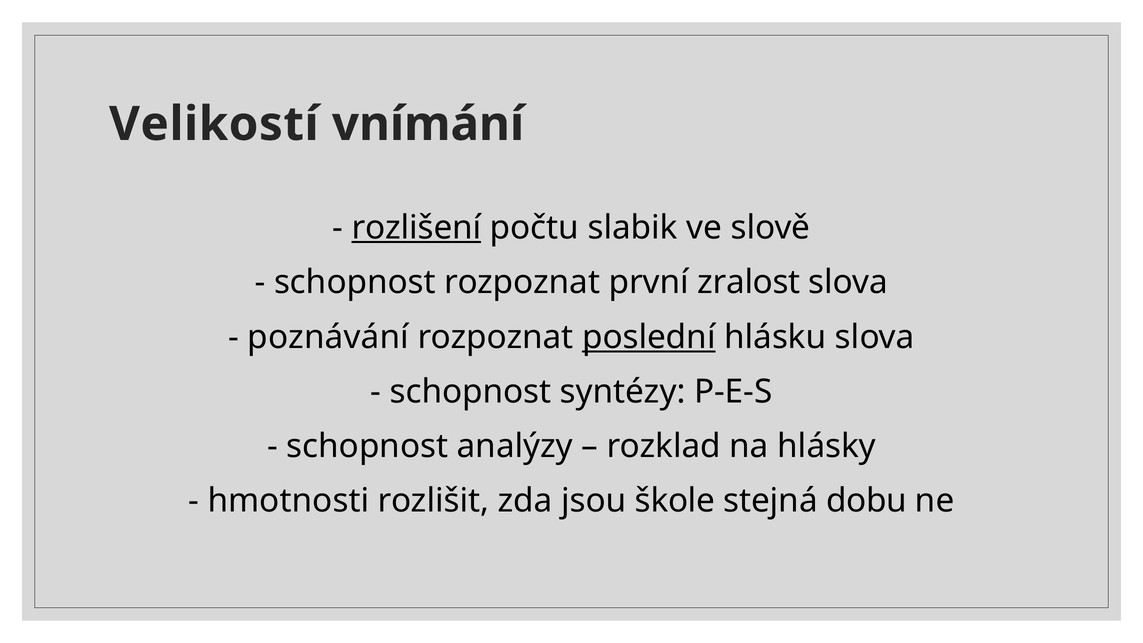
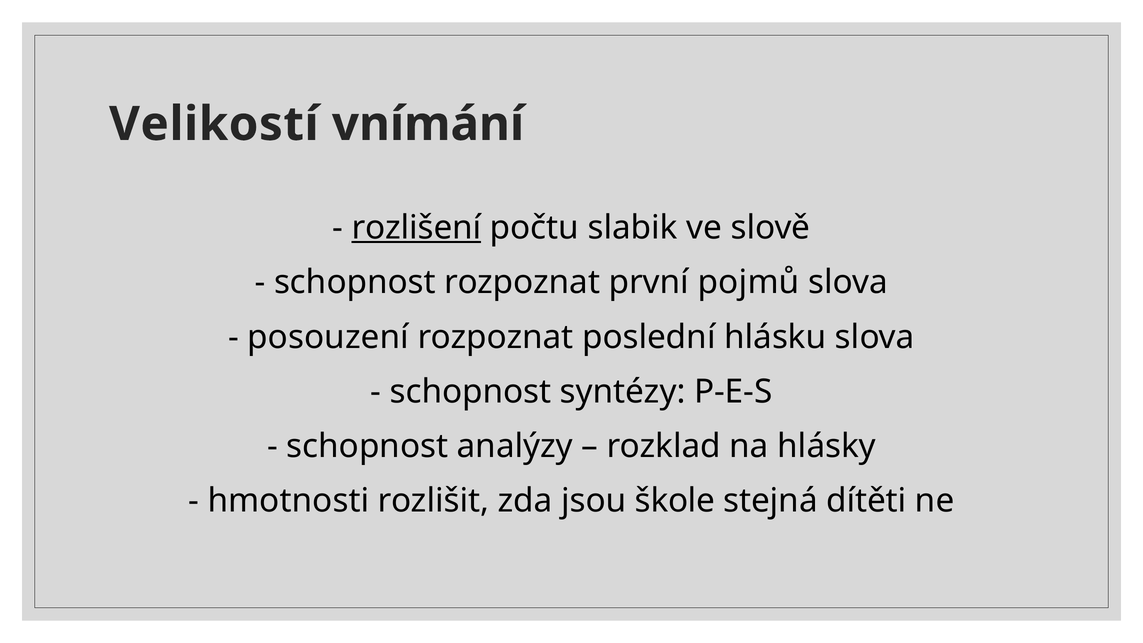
zralost: zralost -> pojmů
poznávání: poznávání -> posouzení
poslední underline: present -> none
dobu: dobu -> dítěti
